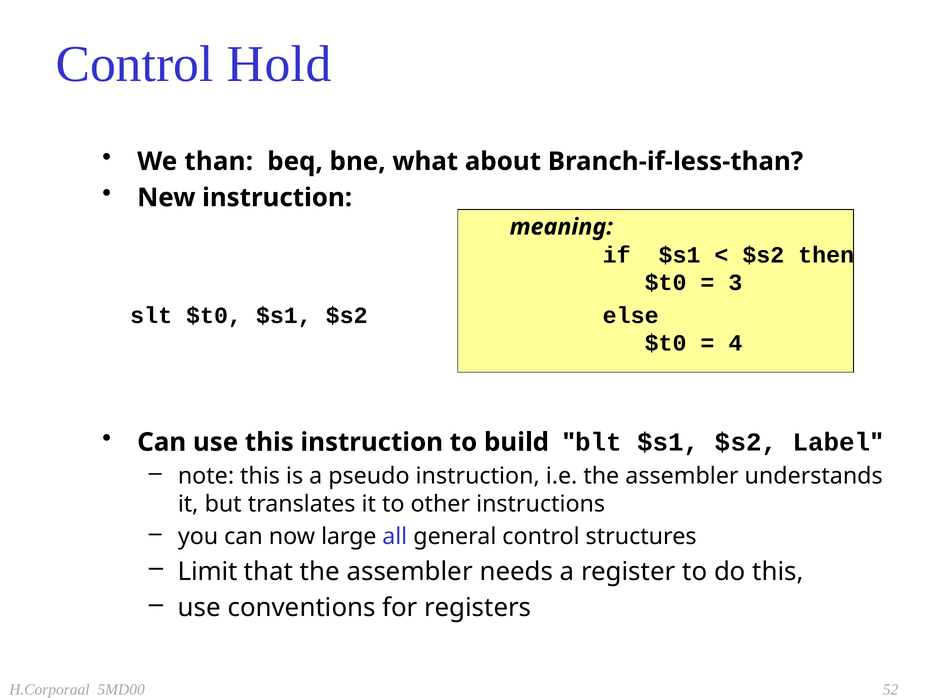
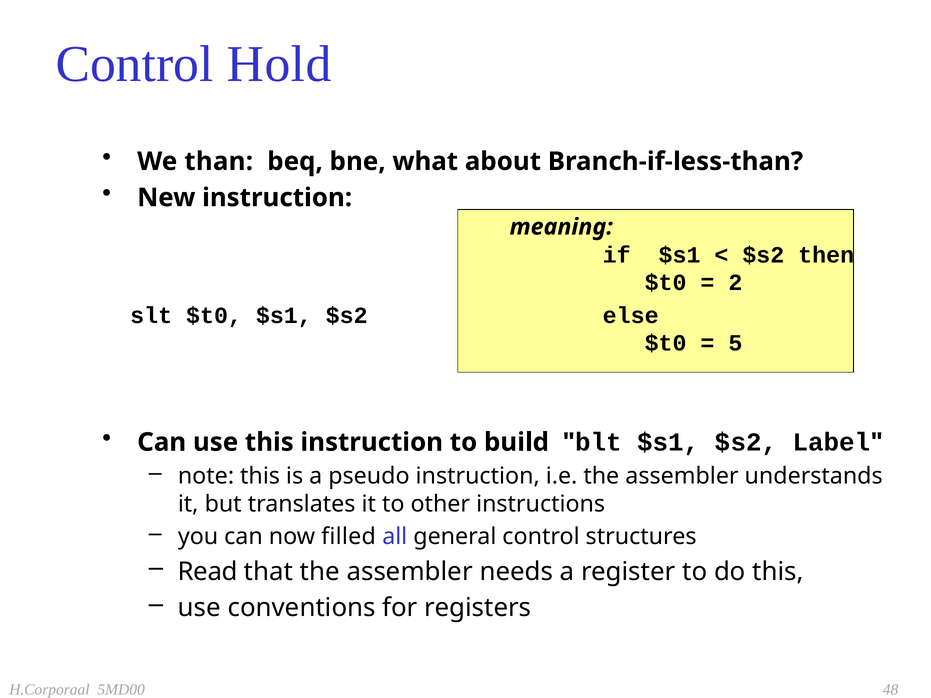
3: 3 -> 2
4: 4 -> 5
large: large -> filled
Limit: Limit -> Read
52: 52 -> 48
